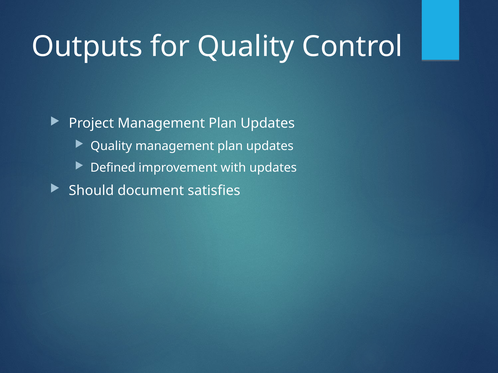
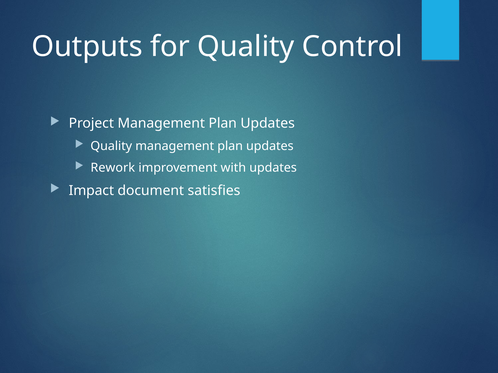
Defined: Defined -> Rework
Should: Should -> Impact
